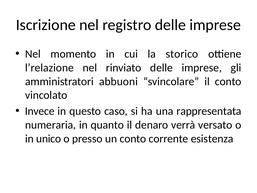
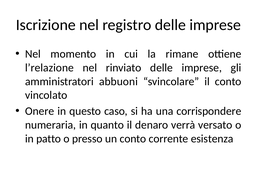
storico: storico -> rimane
Invece: Invece -> Onere
rappresentata: rappresentata -> corrispondere
unico: unico -> patto
